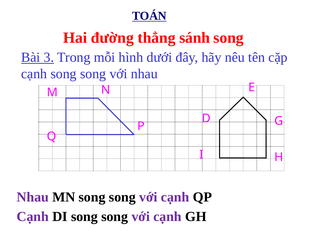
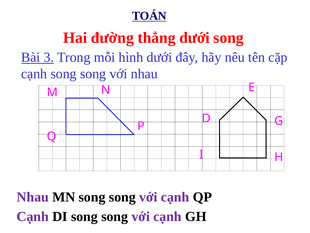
thẳng sánh: sánh -> dưới
